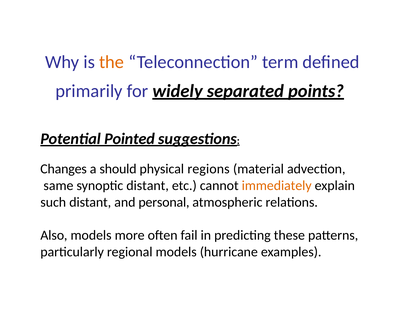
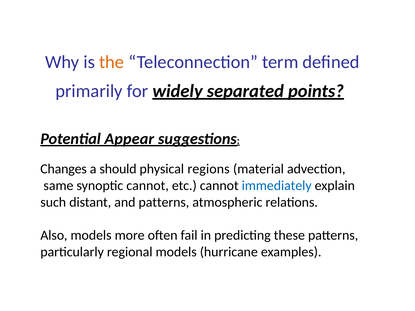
Pointed: Pointed -> Appear
synoptic distant: distant -> cannot
immediately colour: orange -> blue
and personal: personal -> patterns
